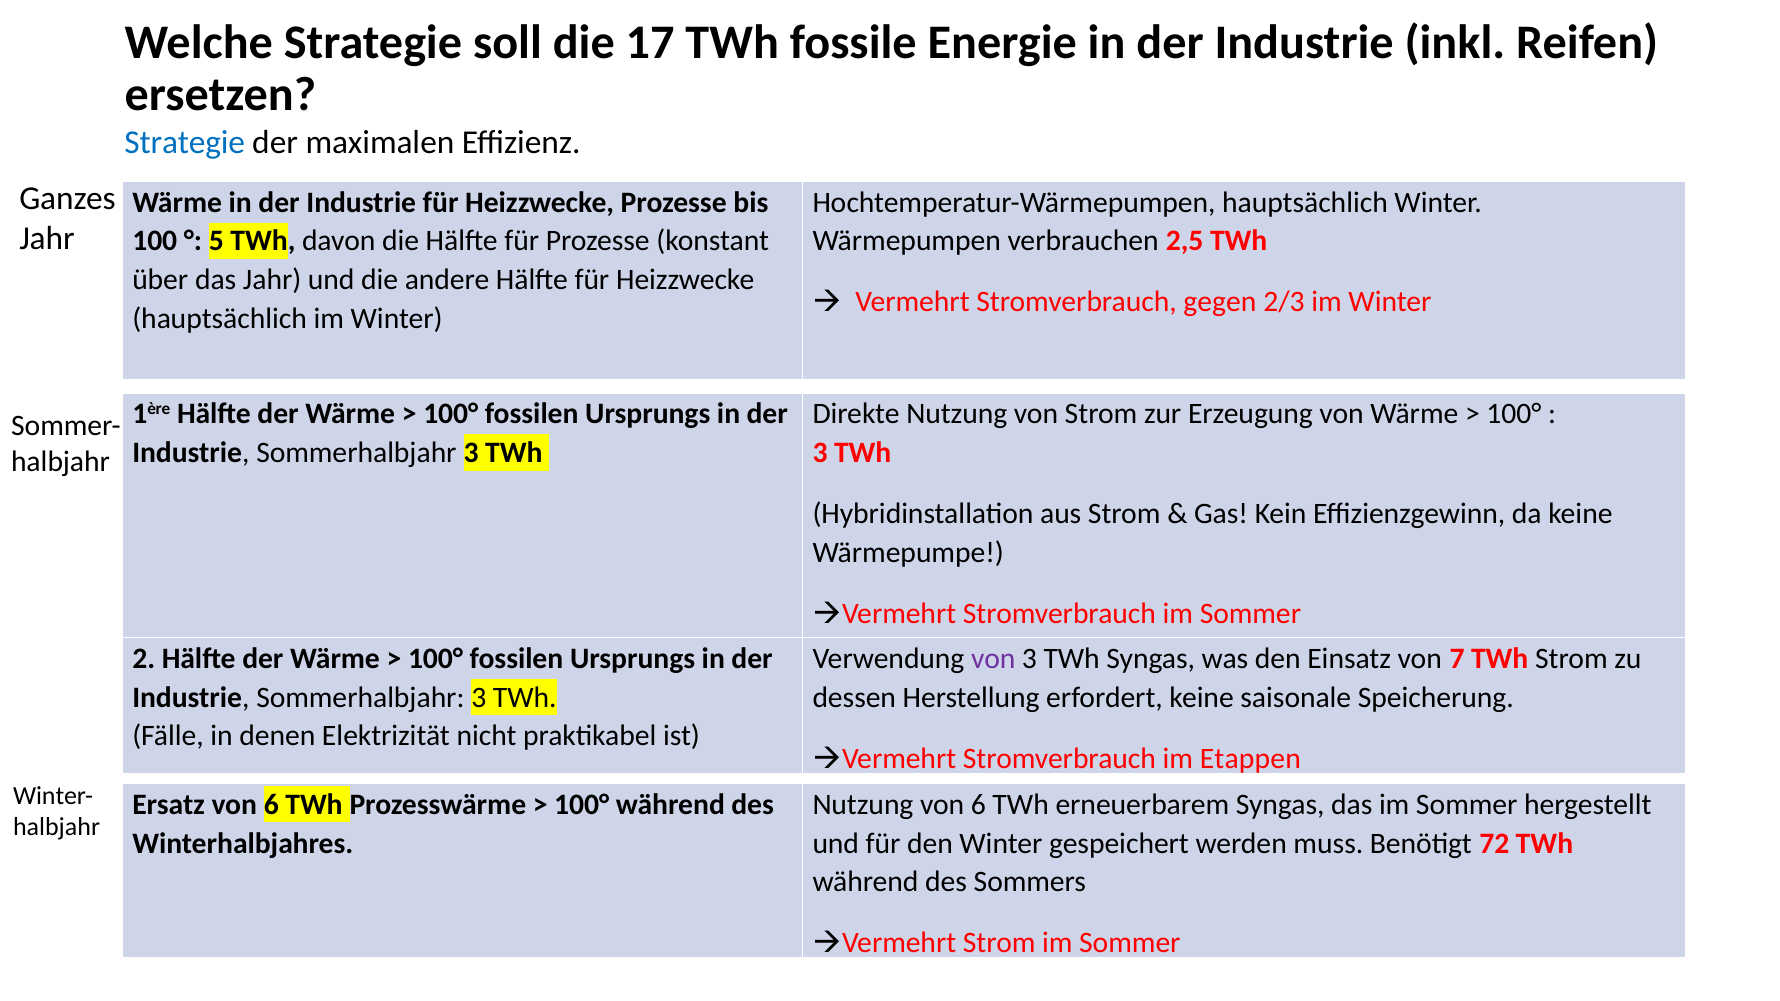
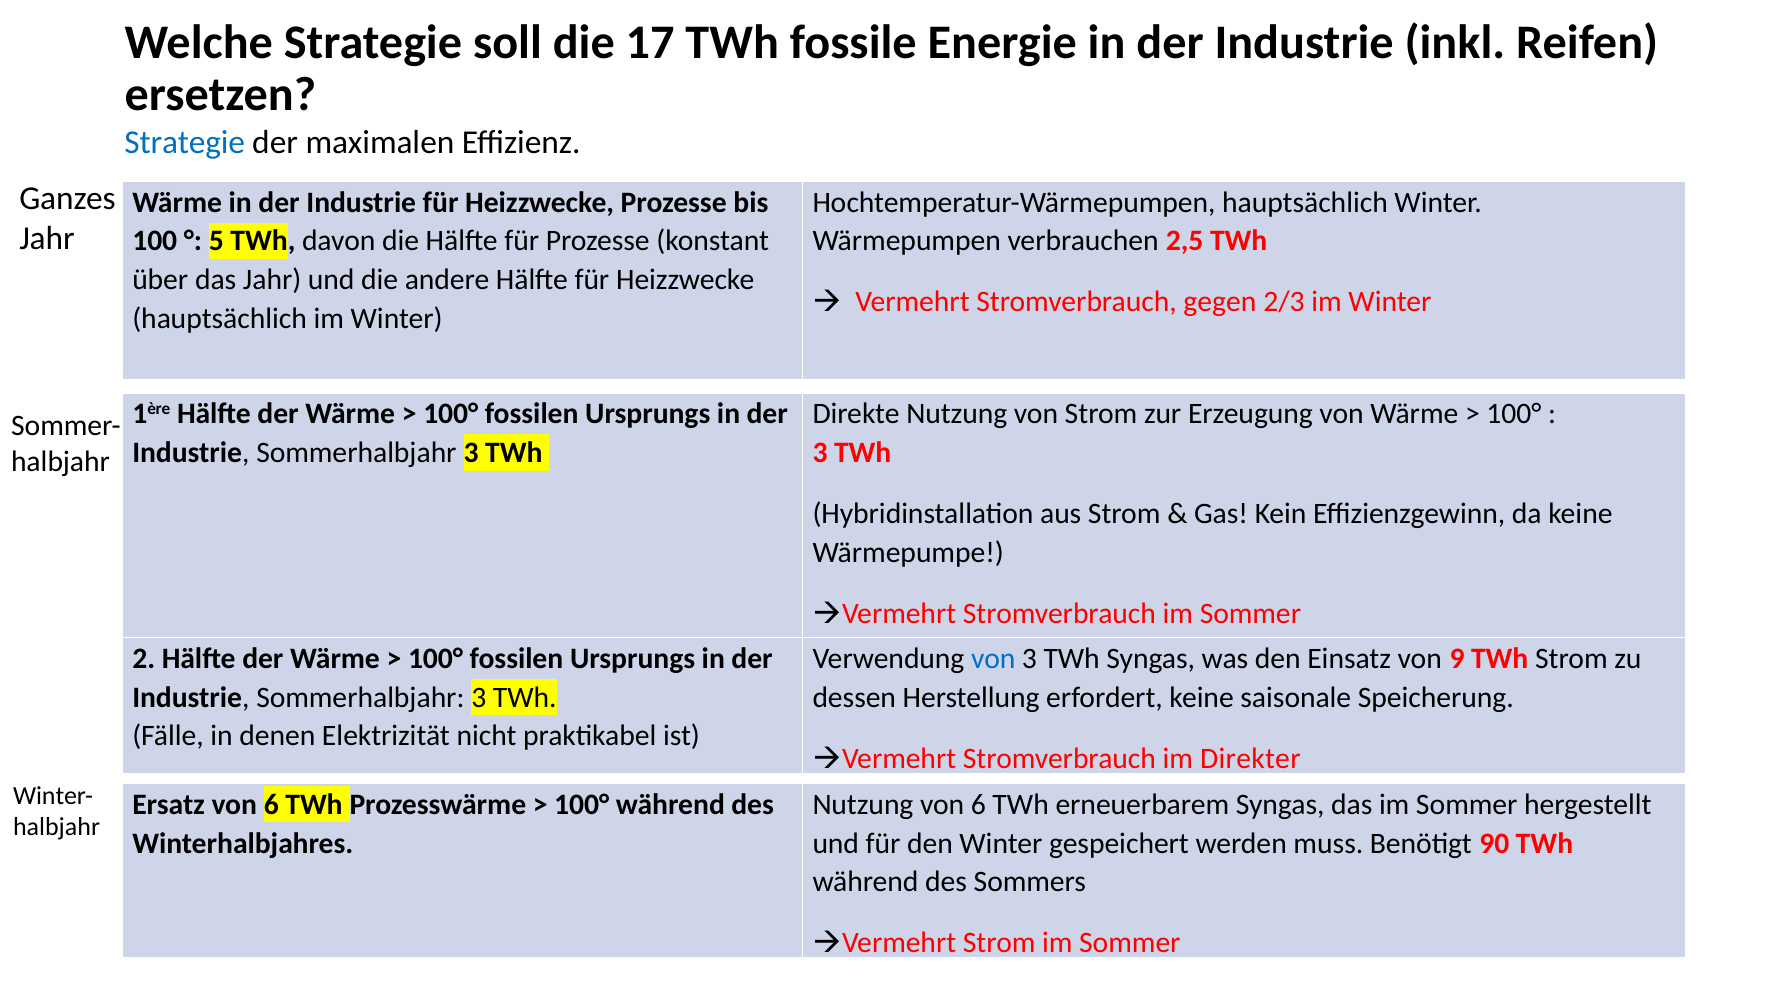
von at (993, 659) colour: purple -> blue
7: 7 -> 9
Etappen: Etappen -> Direkter
72: 72 -> 90
